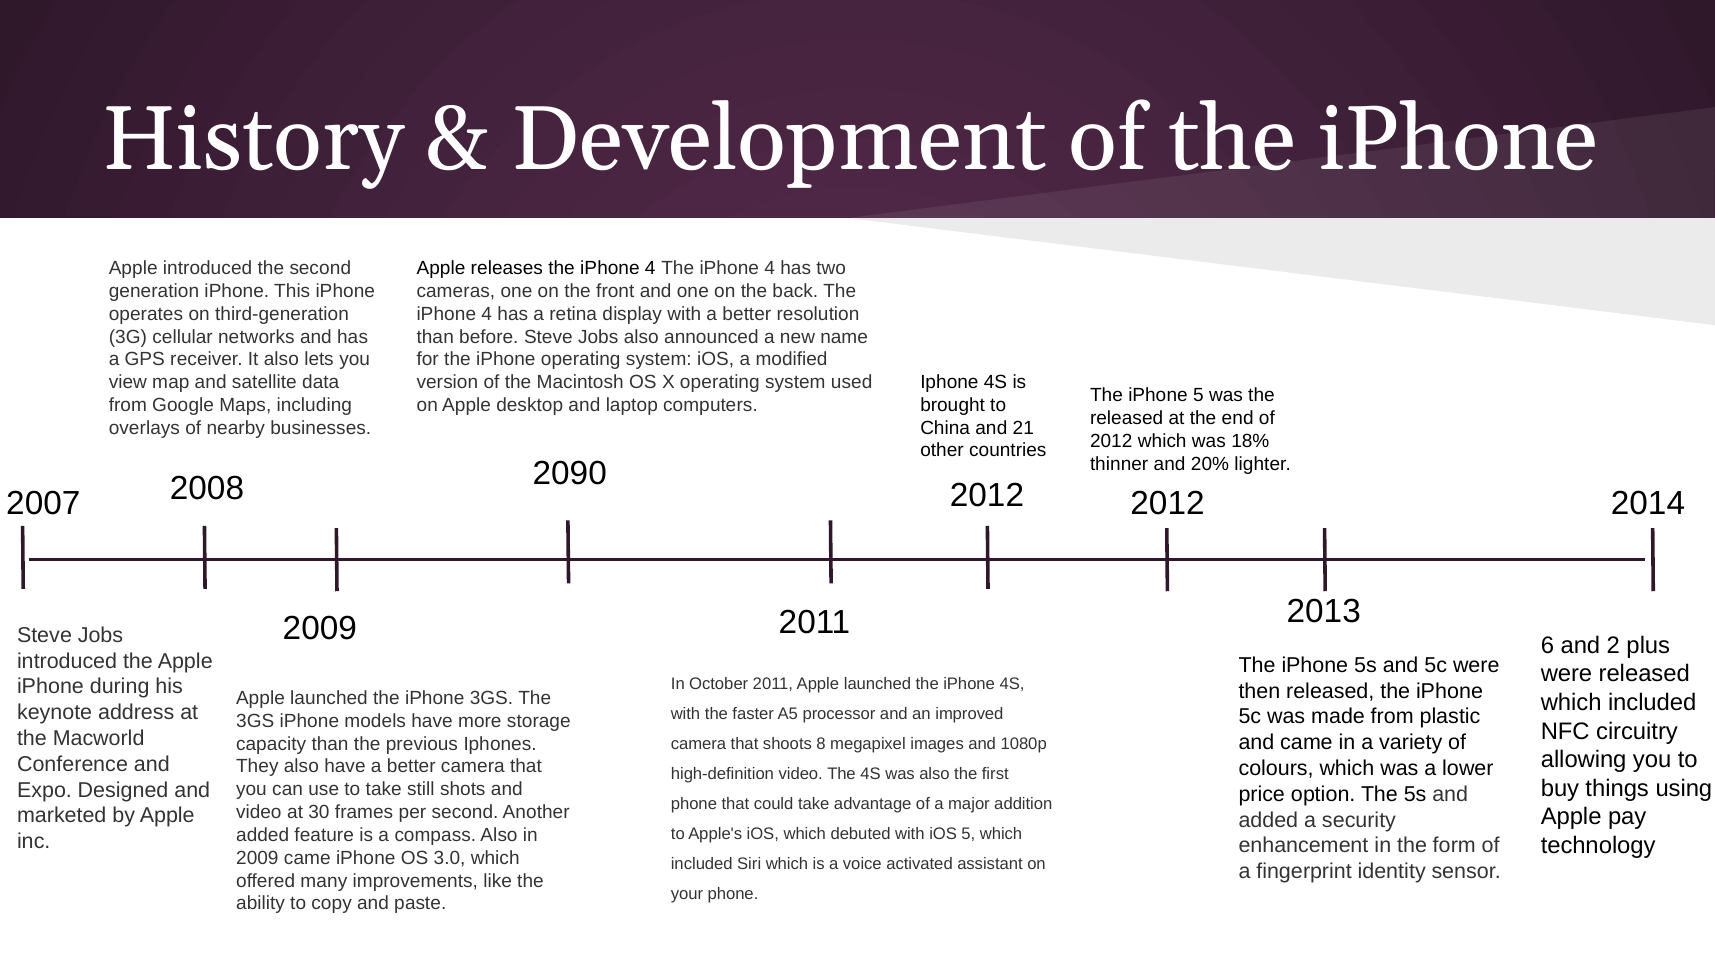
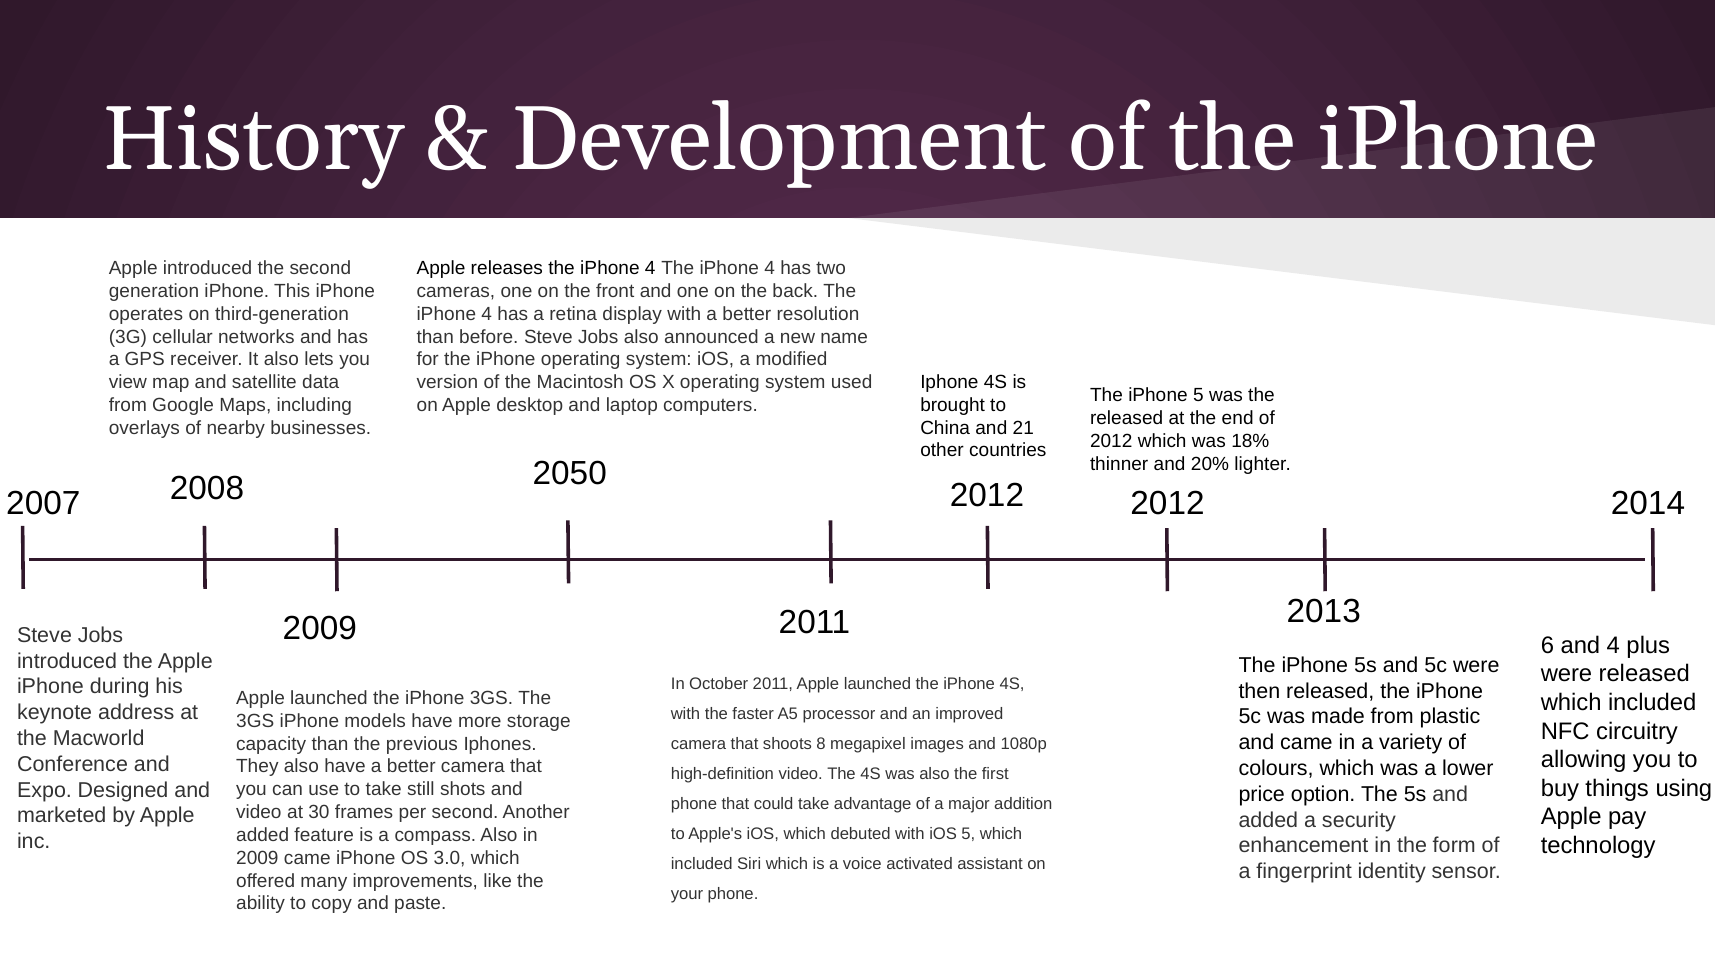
2090: 2090 -> 2050
and 2: 2 -> 4
